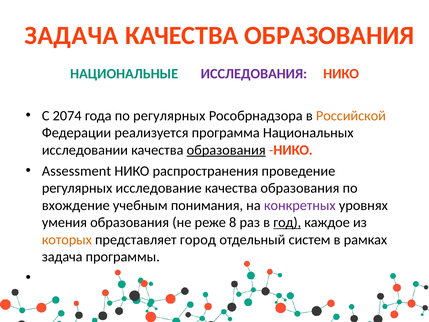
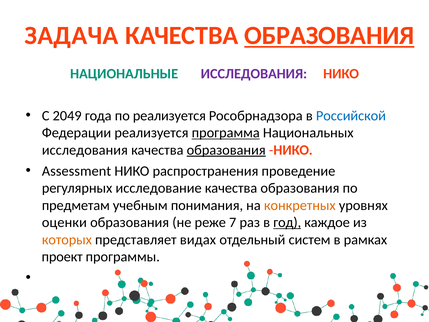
ОБРАЗОВАНИЯ at (329, 36) underline: none -> present
2074: 2074 -> 2049
по регулярных: регулярных -> реализуется
Российской colour: orange -> blue
программа underline: none -> present
исследовании at (85, 150): исследовании -> исследования
вхождение: вхождение -> предметам
конкретных colour: purple -> orange
умения: умения -> оценки
8: 8 -> 7
город: город -> видах
задача at (62, 257): задача -> проект
